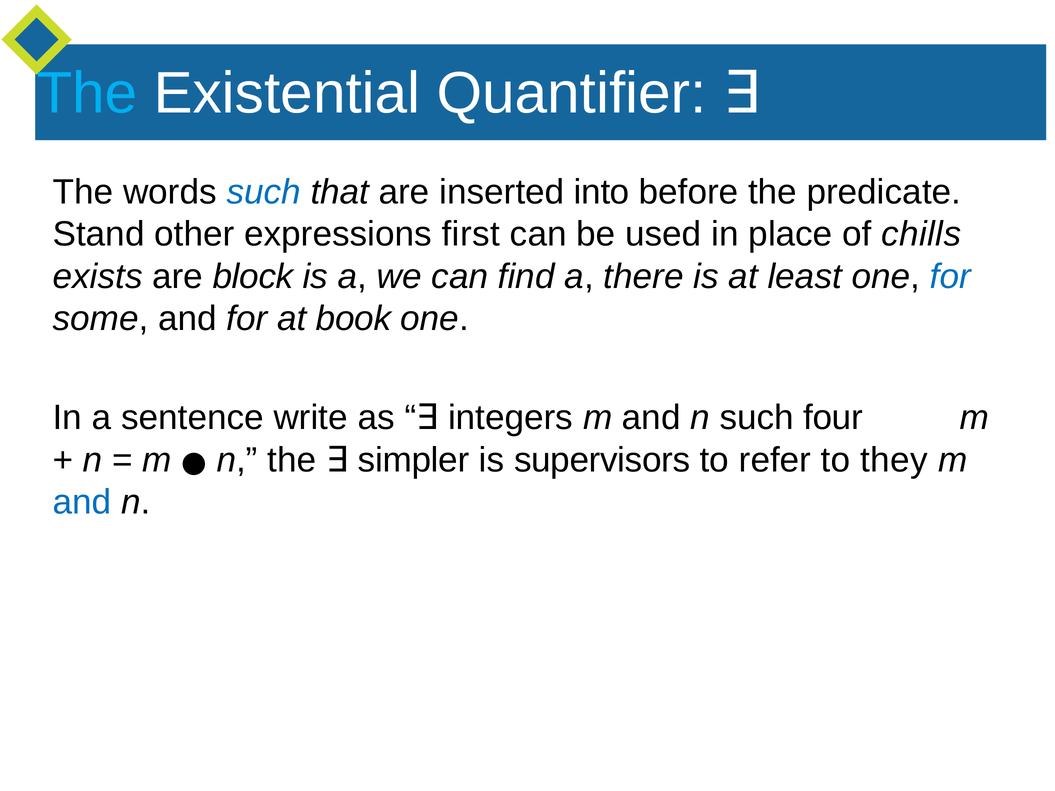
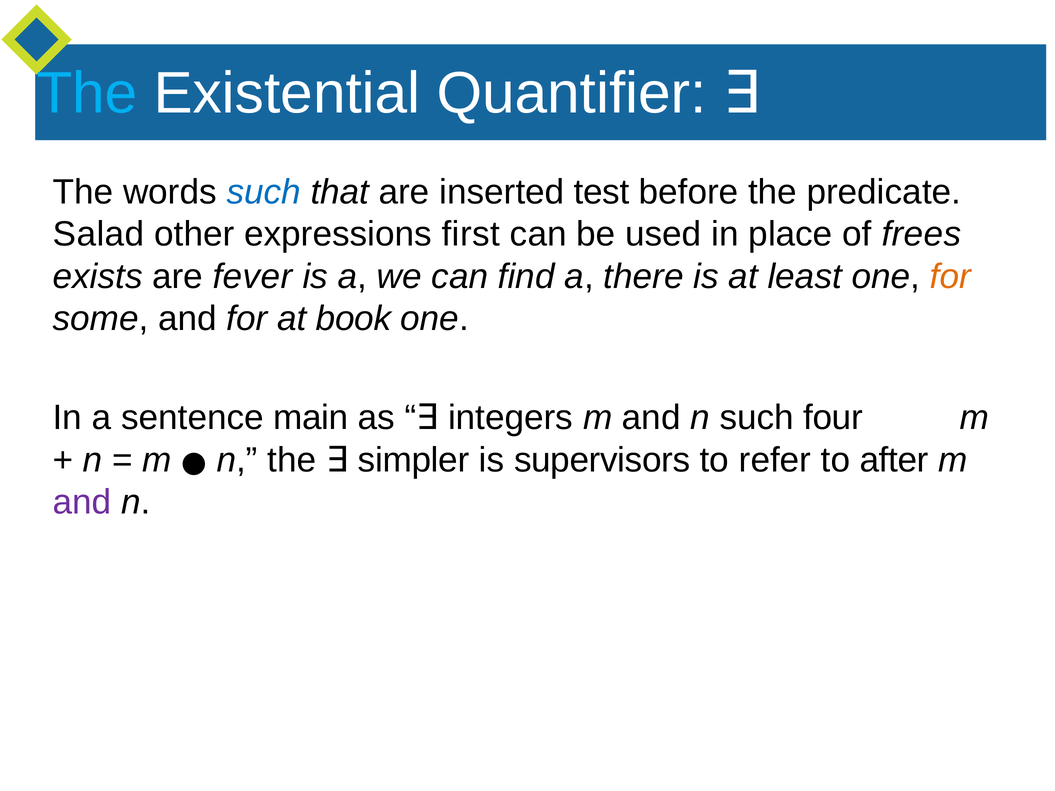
into: into -> test
Stand: Stand -> Salad
chills: chills -> frees
block: block -> fever
for at (950, 277) colour: blue -> orange
write: write -> main
they: they -> after
and at (82, 502) colour: blue -> purple
